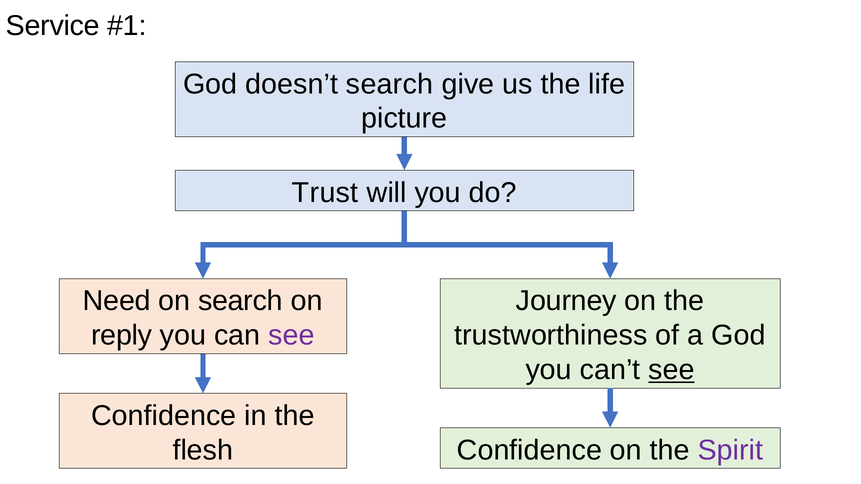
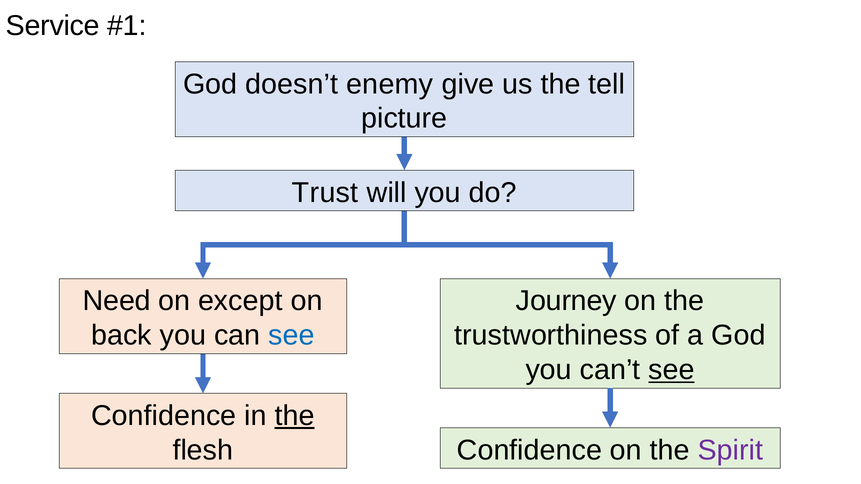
doesn’t search: search -> enemy
life: life -> tell
on search: search -> except
reply: reply -> back
see at (292, 336) colour: purple -> blue
the at (295, 416) underline: none -> present
